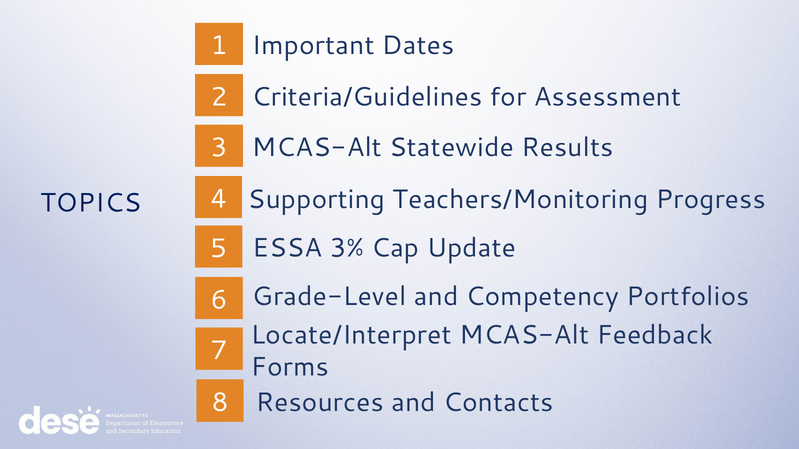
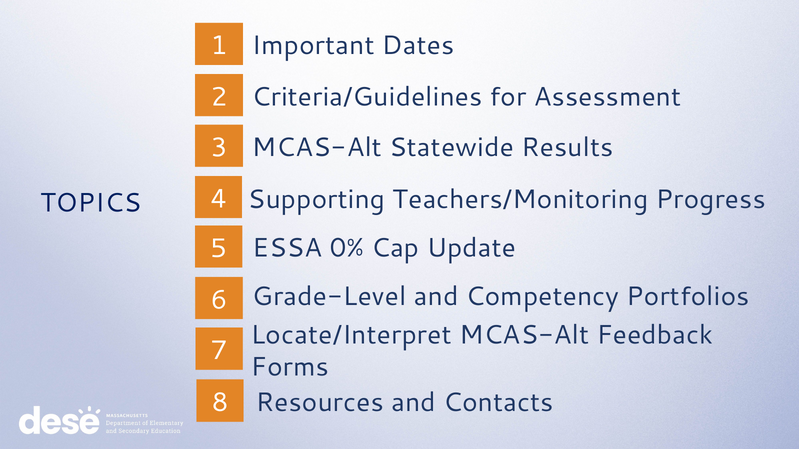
3%: 3% -> 0%
